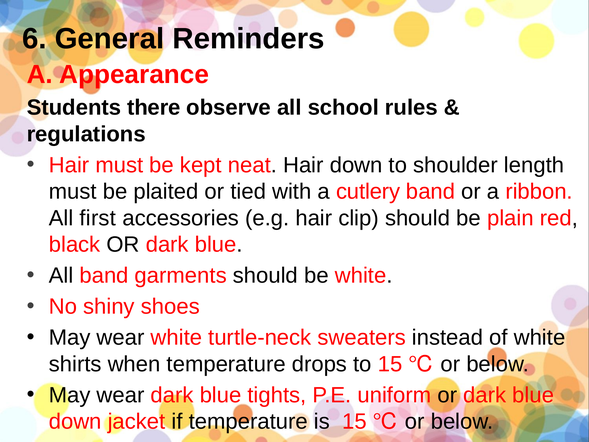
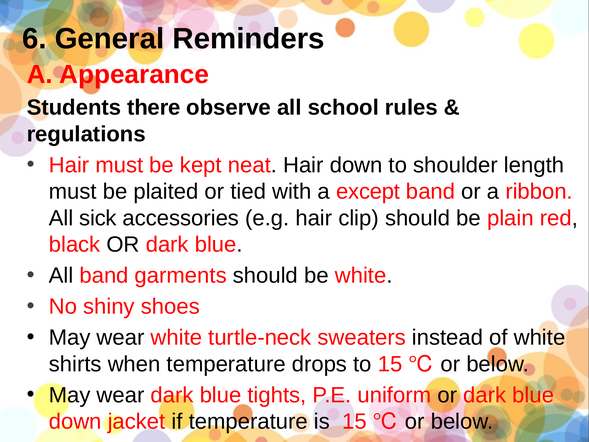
cutlery: cutlery -> except
first: first -> sick
